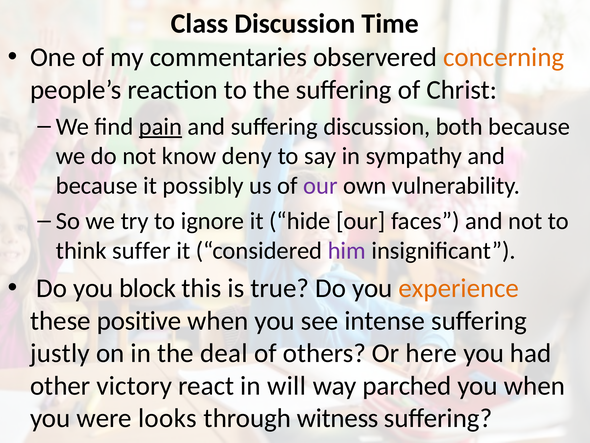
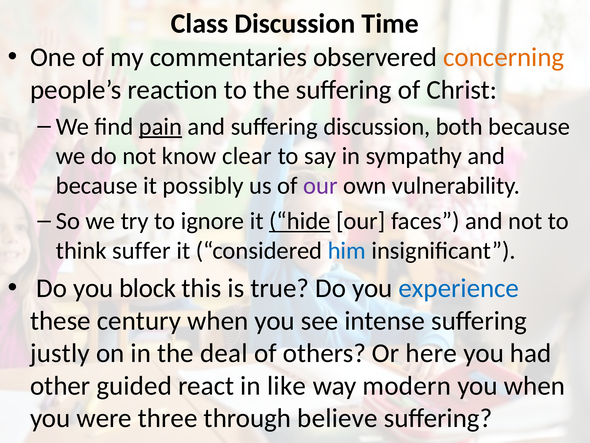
deny: deny -> clear
hide underline: none -> present
him colour: purple -> blue
experience colour: orange -> blue
positive: positive -> century
victory: victory -> guided
will: will -> like
parched: parched -> modern
looks: looks -> three
witness: witness -> believe
